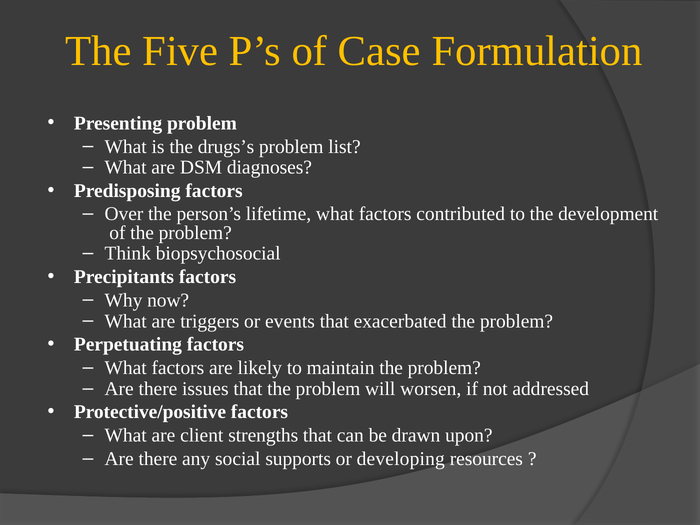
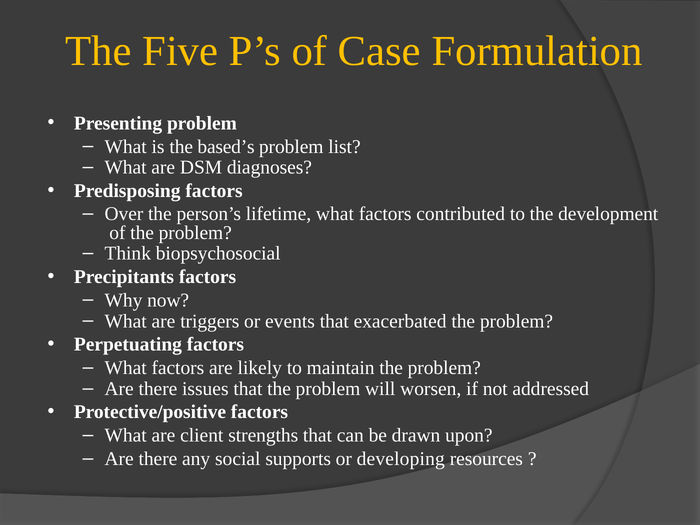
drugs’s: drugs’s -> based’s
